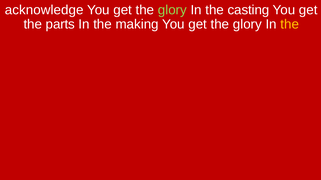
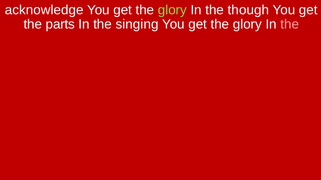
casting: casting -> though
making: making -> singing
the at (290, 24) colour: yellow -> pink
